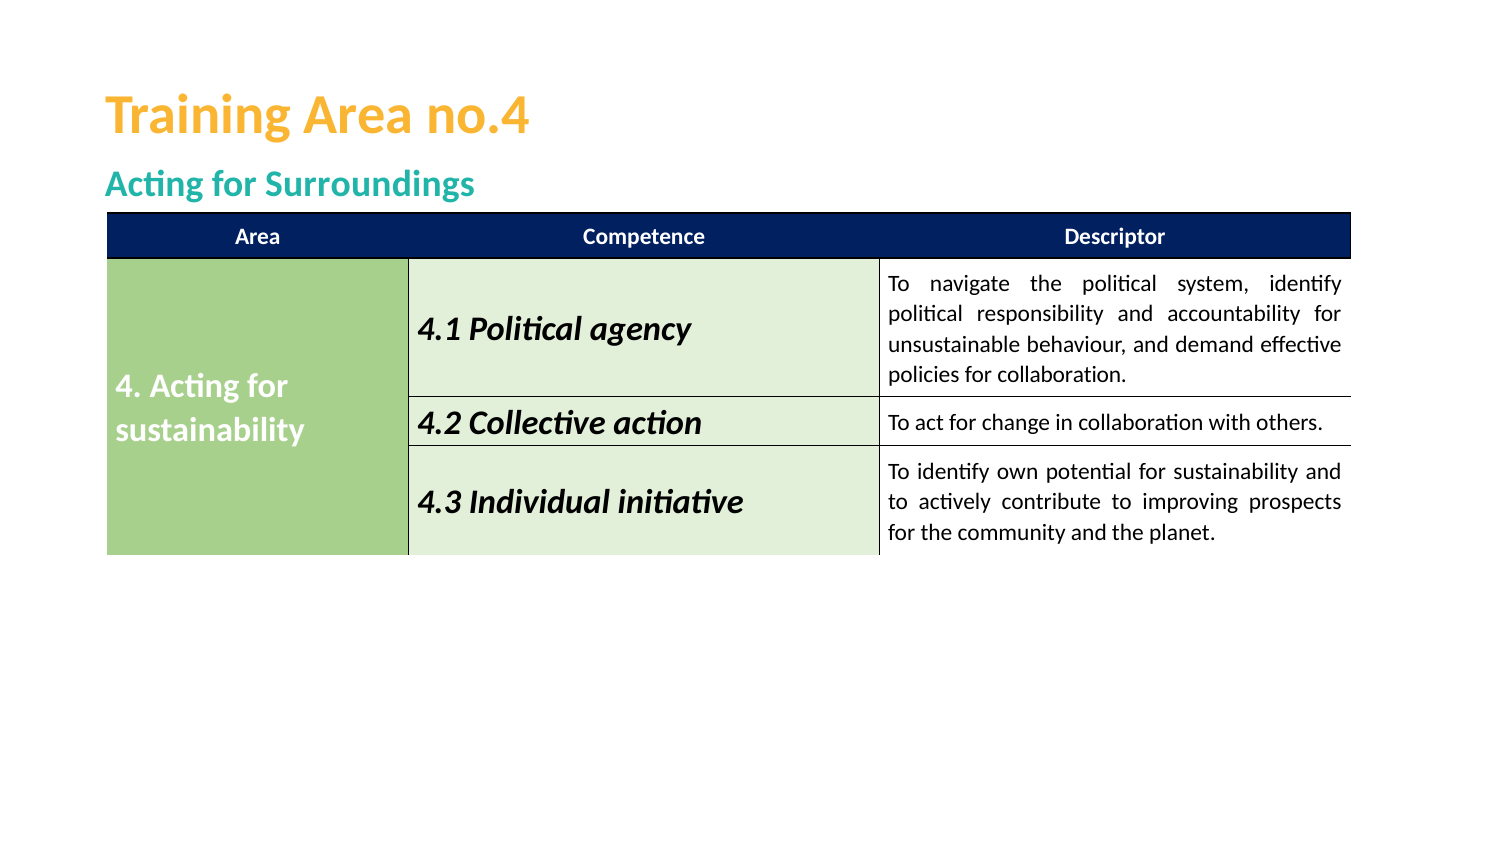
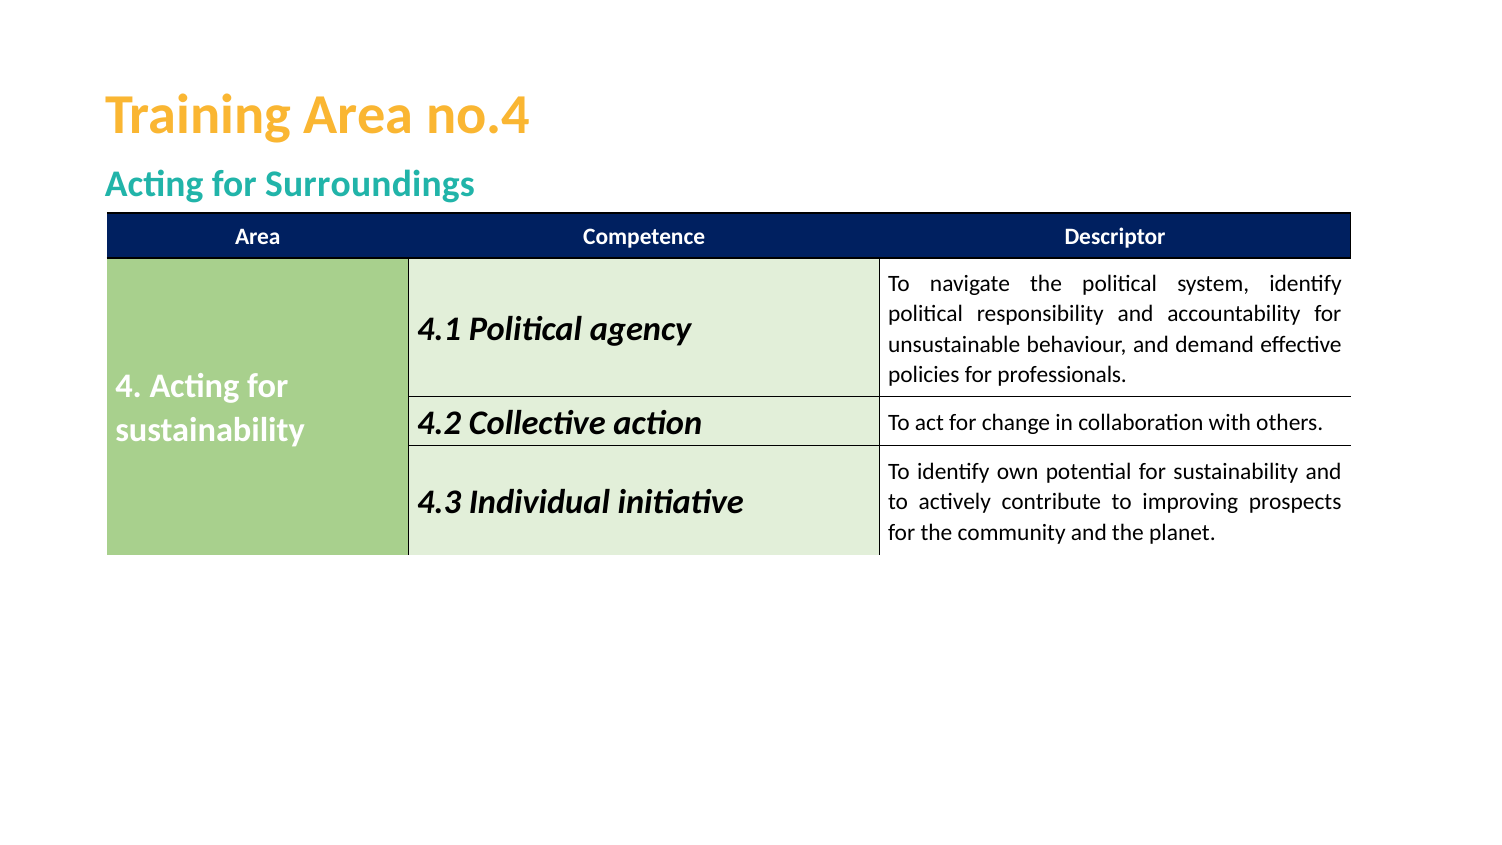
for collaboration: collaboration -> professionals
